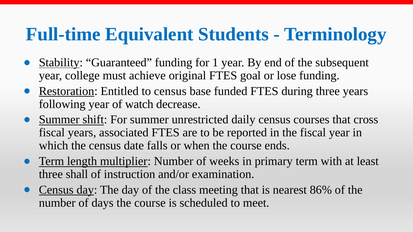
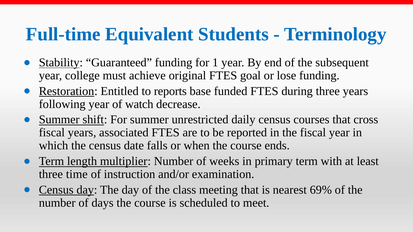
to census: census -> reports
shall: shall -> time
86%: 86% -> 69%
